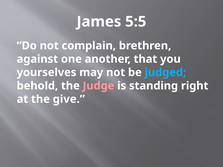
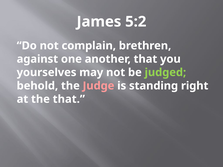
5:5: 5:5 -> 5:2
judged colour: light blue -> light green
the give: give -> that
